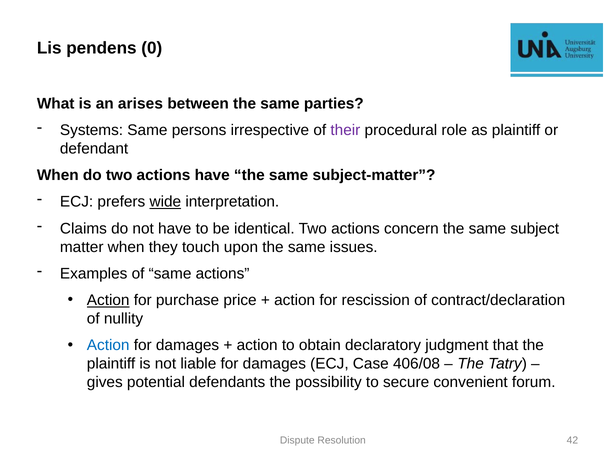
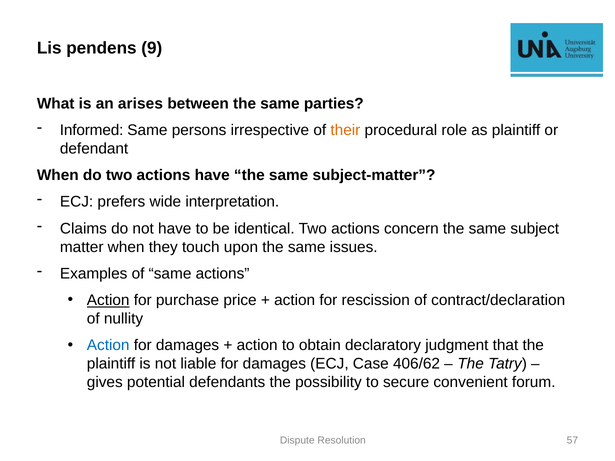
0: 0 -> 9
Systems: Systems -> Informed
their colour: purple -> orange
wide underline: present -> none
406/08: 406/08 -> 406/62
42: 42 -> 57
